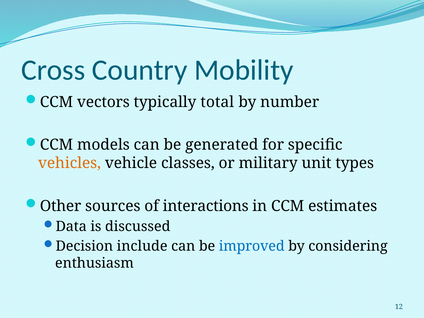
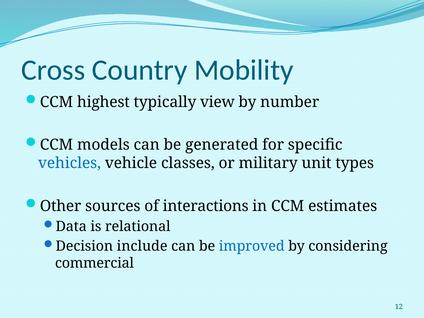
vectors: vectors -> highest
total: total -> view
vehicles colour: orange -> blue
discussed: discussed -> relational
enthusiasm: enthusiasm -> commercial
